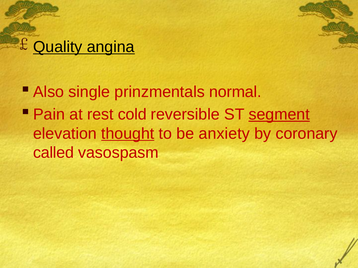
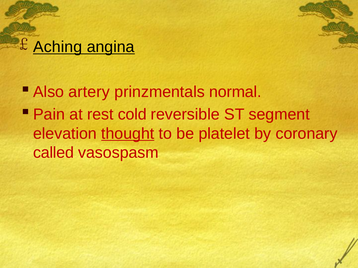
Quality: Quality -> Aching
single: single -> artery
segment underline: present -> none
anxiety: anxiety -> platelet
